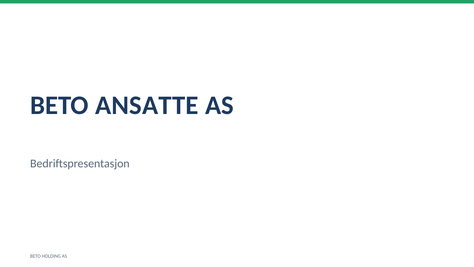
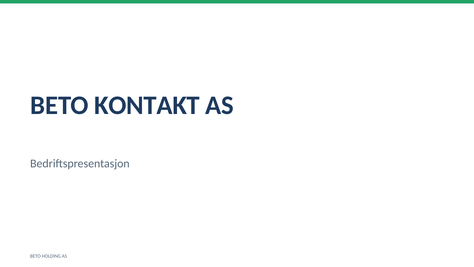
ANSATTE: ANSATTE -> KONTAKT
